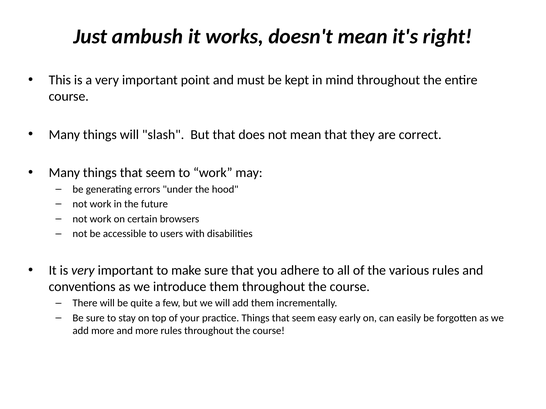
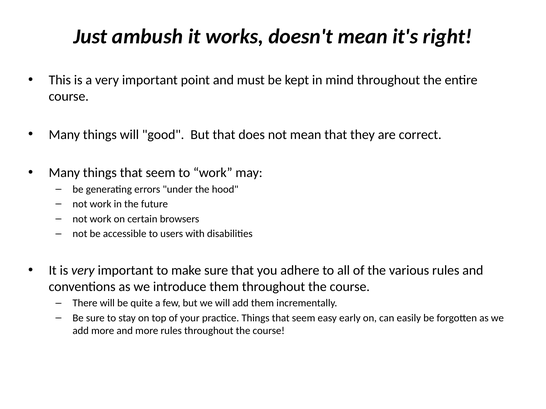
slash: slash -> good
